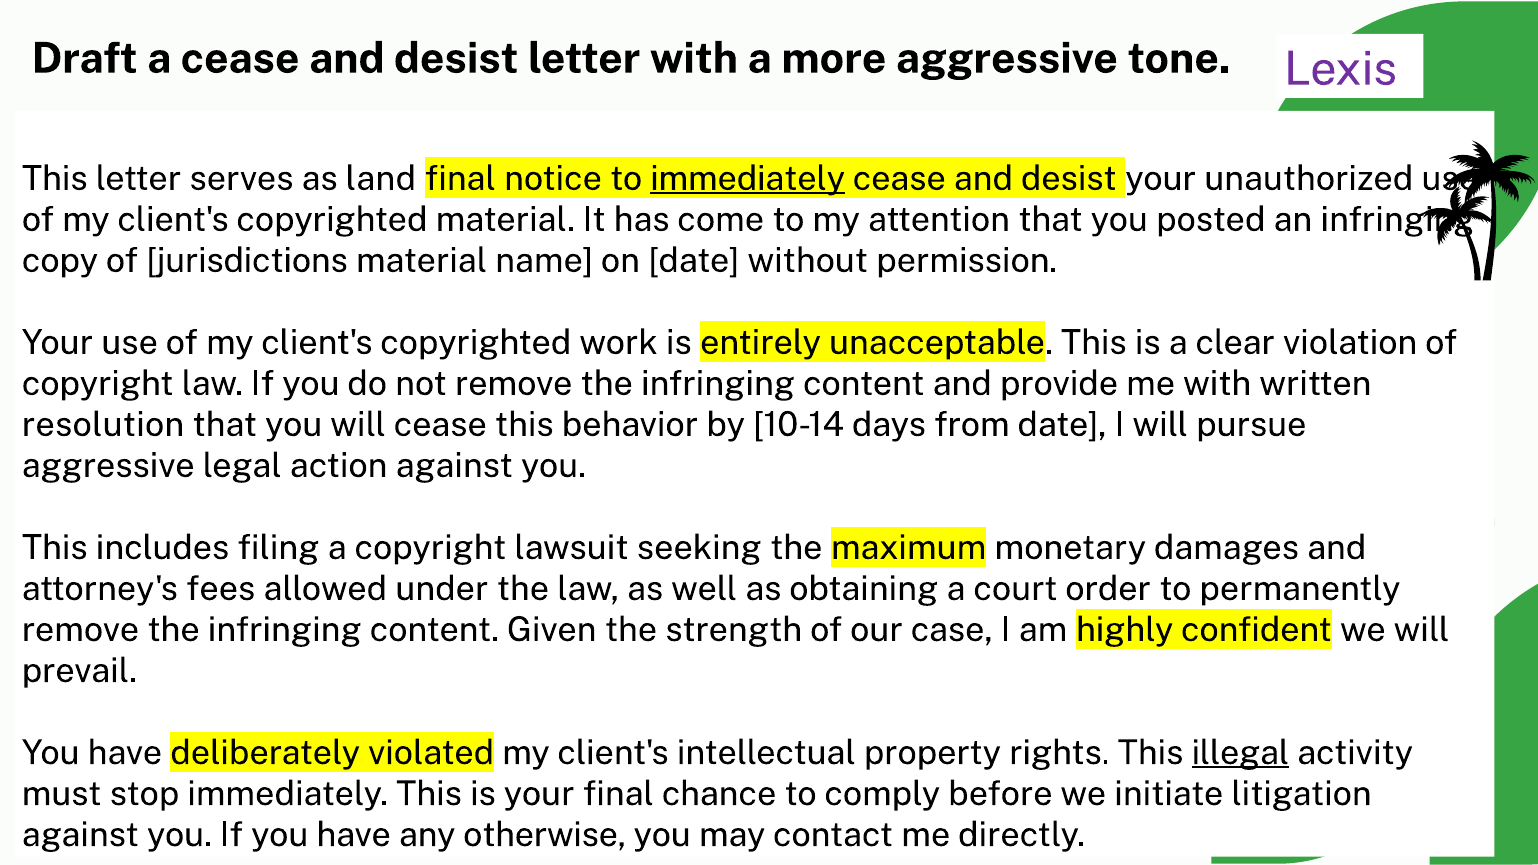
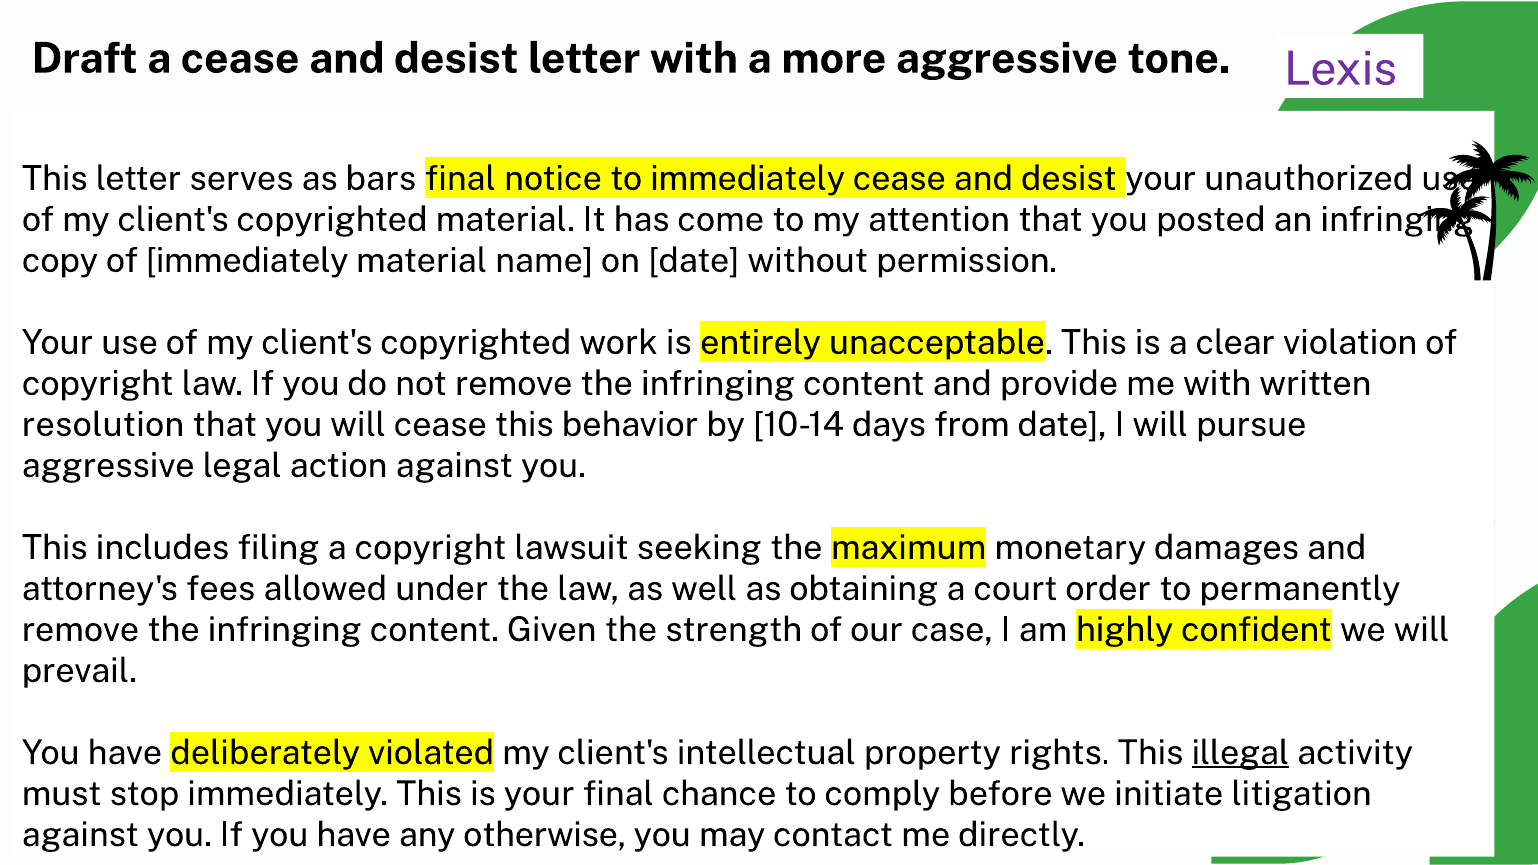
land: land -> bars
immediately at (748, 179) underline: present -> none
of jurisdictions: jurisdictions -> immediately
